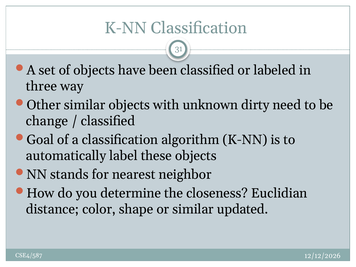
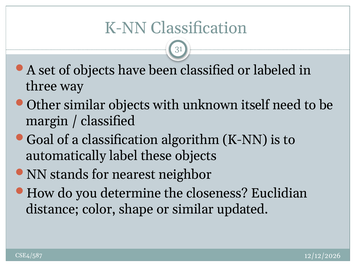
dirty: dirty -> itself
change: change -> margin
